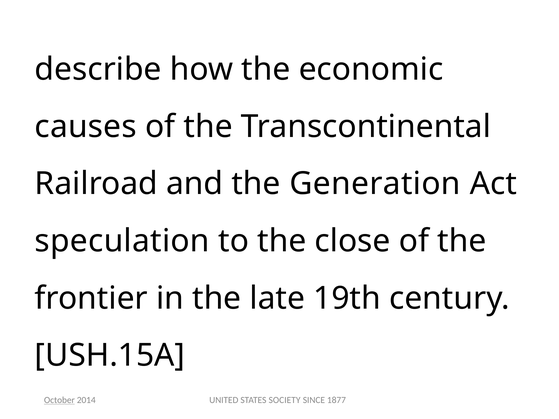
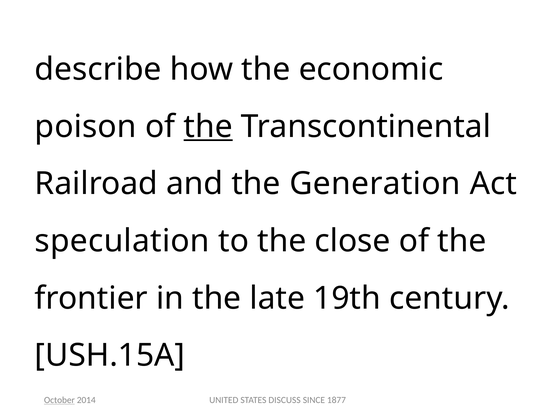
causes: causes -> poison
the at (208, 127) underline: none -> present
SOCIETY: SOCIETY -> DISCUSS
